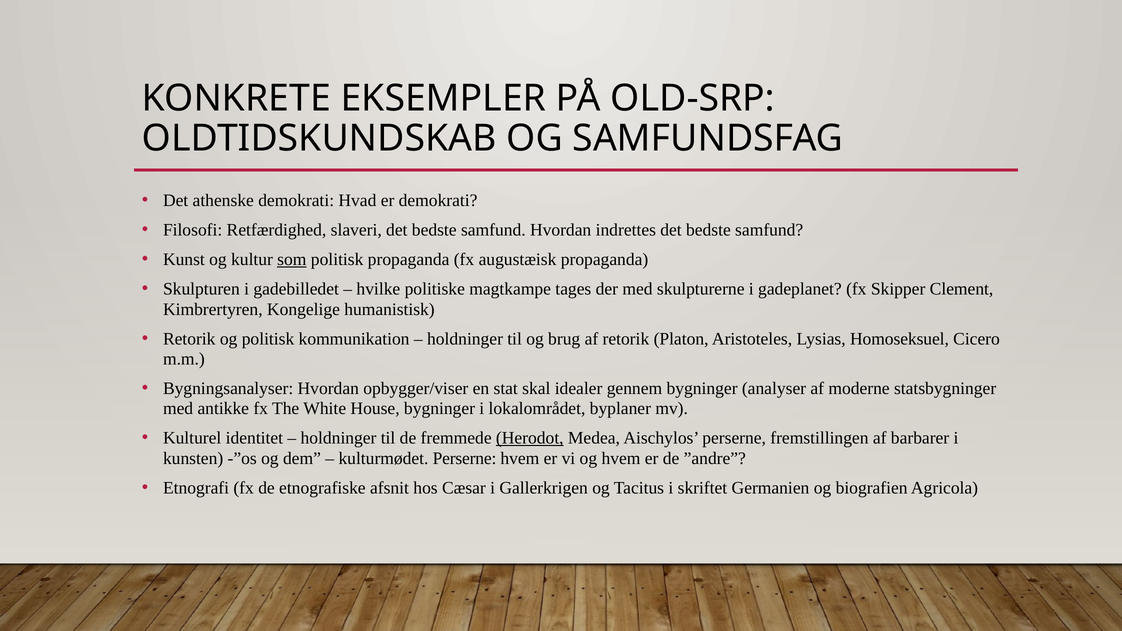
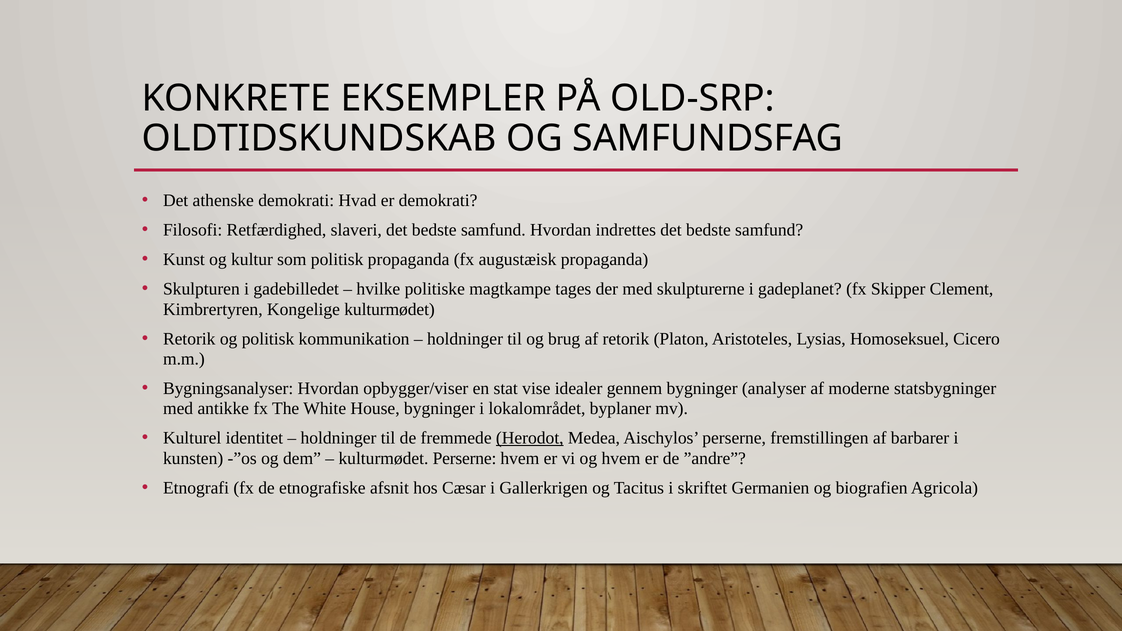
som underline: present -> none
Kongelige humanistisk: humanistisk -> kulturmødet
skal: skal -> vise
